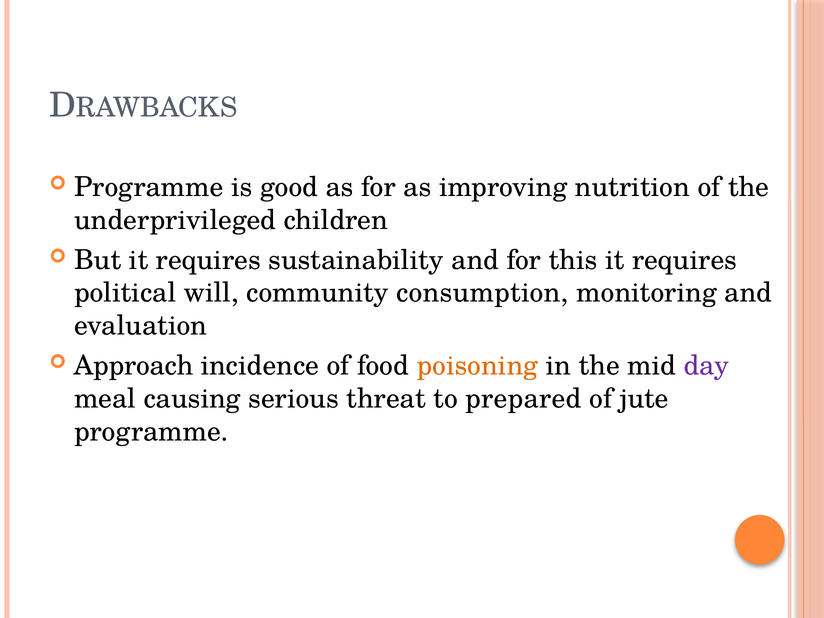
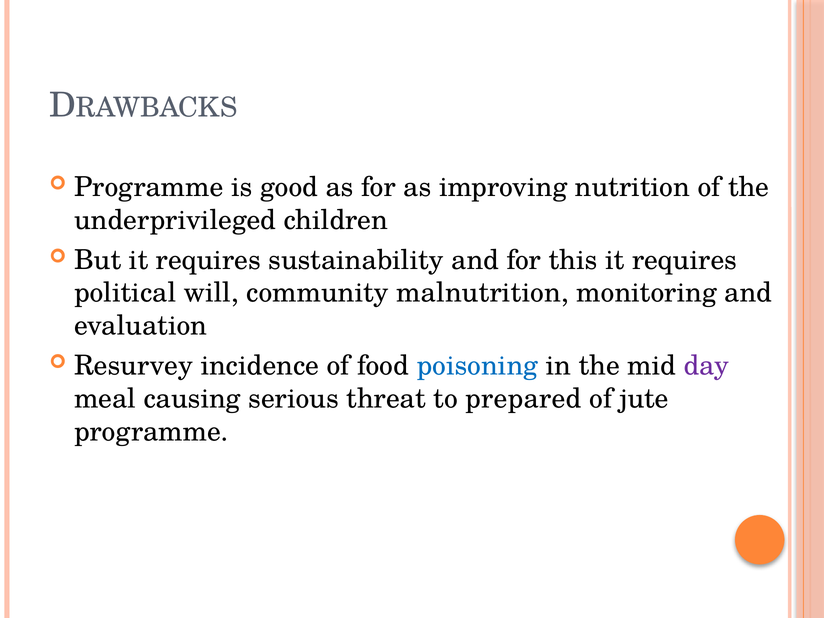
consumption: consumption -> malnutrition
Approach: Approach -> Resurvey
poisoning colour: orange -> blue
